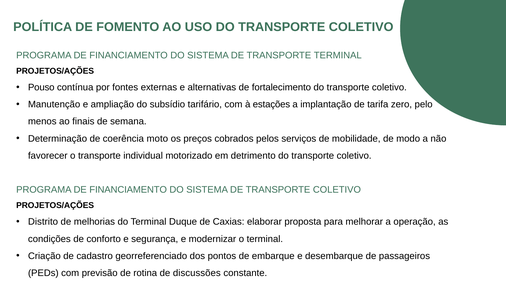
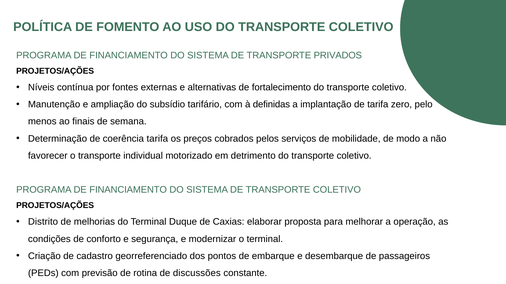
TRANSPORTE TERMINAL: TERMINAL -> PRIVADOS
Pouso: Pouso -> Níveis
estações: estações -> definidas
coerência moto: moto -> tarifa
